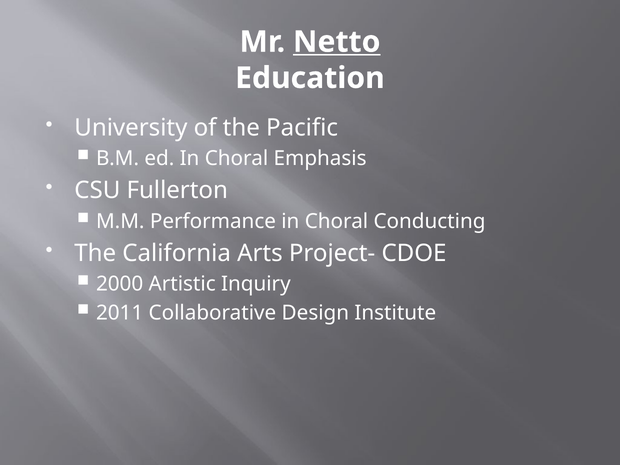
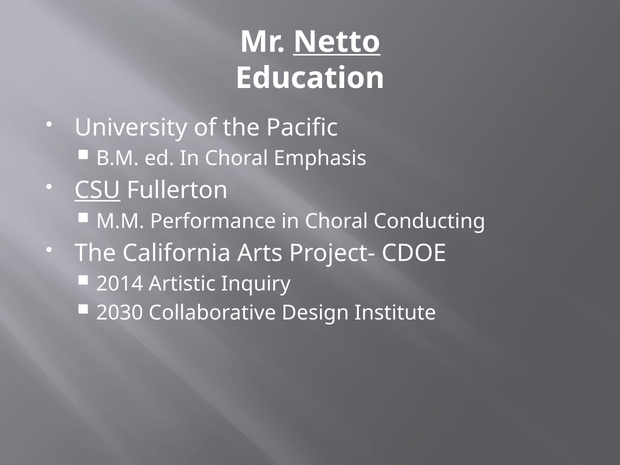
CSU underline: none -> present
2000: 2000 -> 2014
2011: 2011 -> 2030
